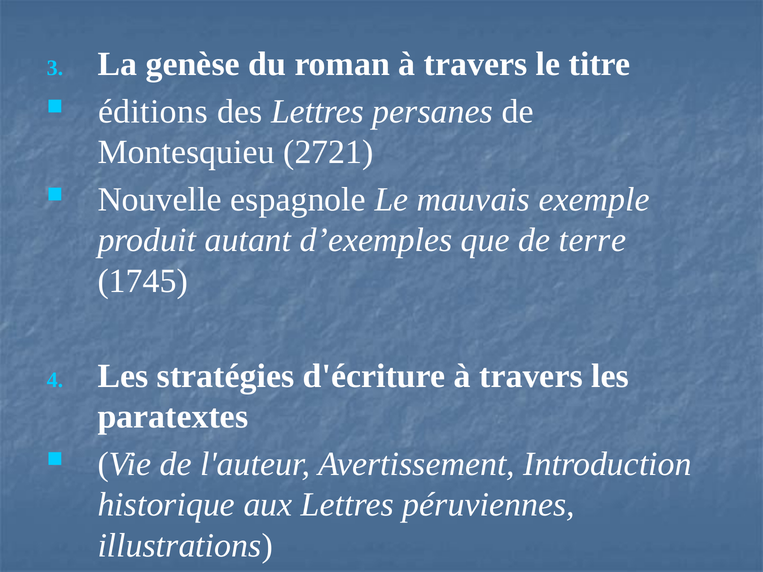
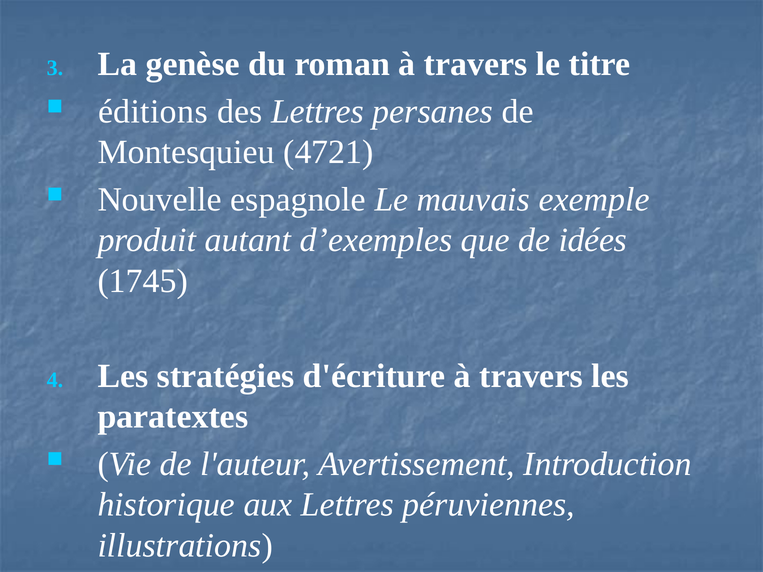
2721: 2721 -> 4721
terre: terre -> idées
